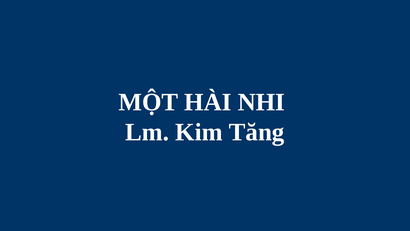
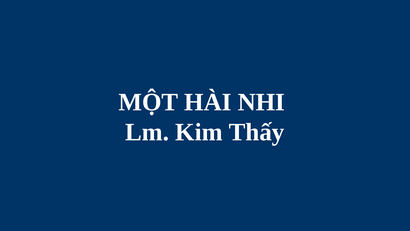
Tăng: Tăng -> Thấy
